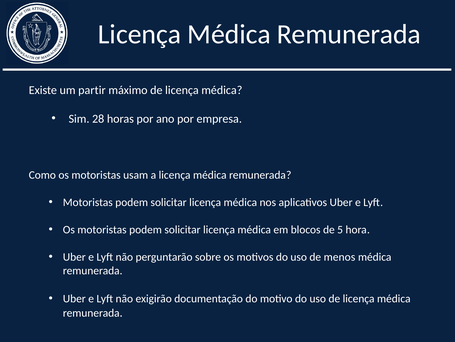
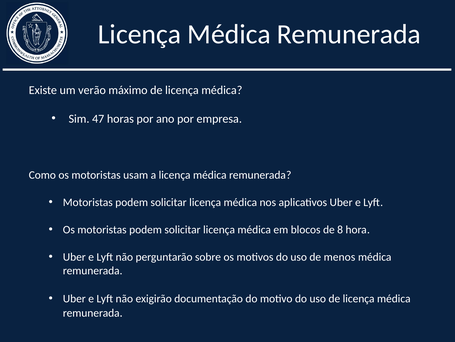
partir: partir -> verão
28: 28 -> 47
5: 5 -> 8
